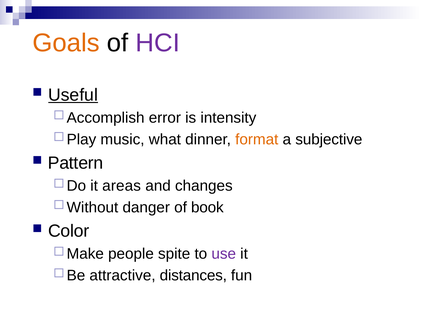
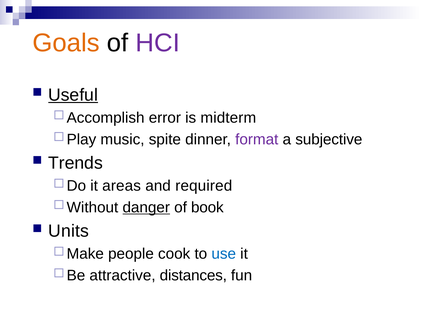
intensity: intensity -> midterm
what: what -> spite
format colour: orange -> purple
Pattern: Pattern -> Trends
changes: changes -> required
danger underline: none -> present
Color: Color -> Units
spite: spite -> cook
use colour: purple -> blue
